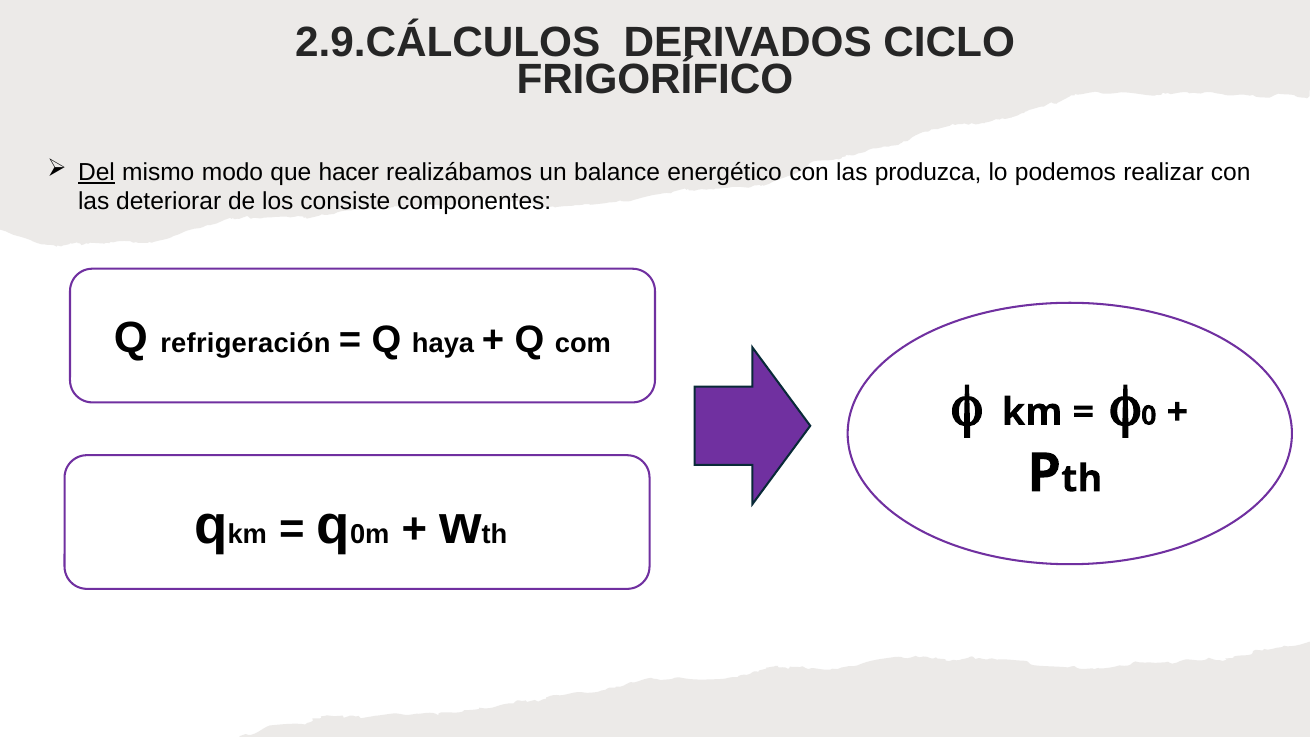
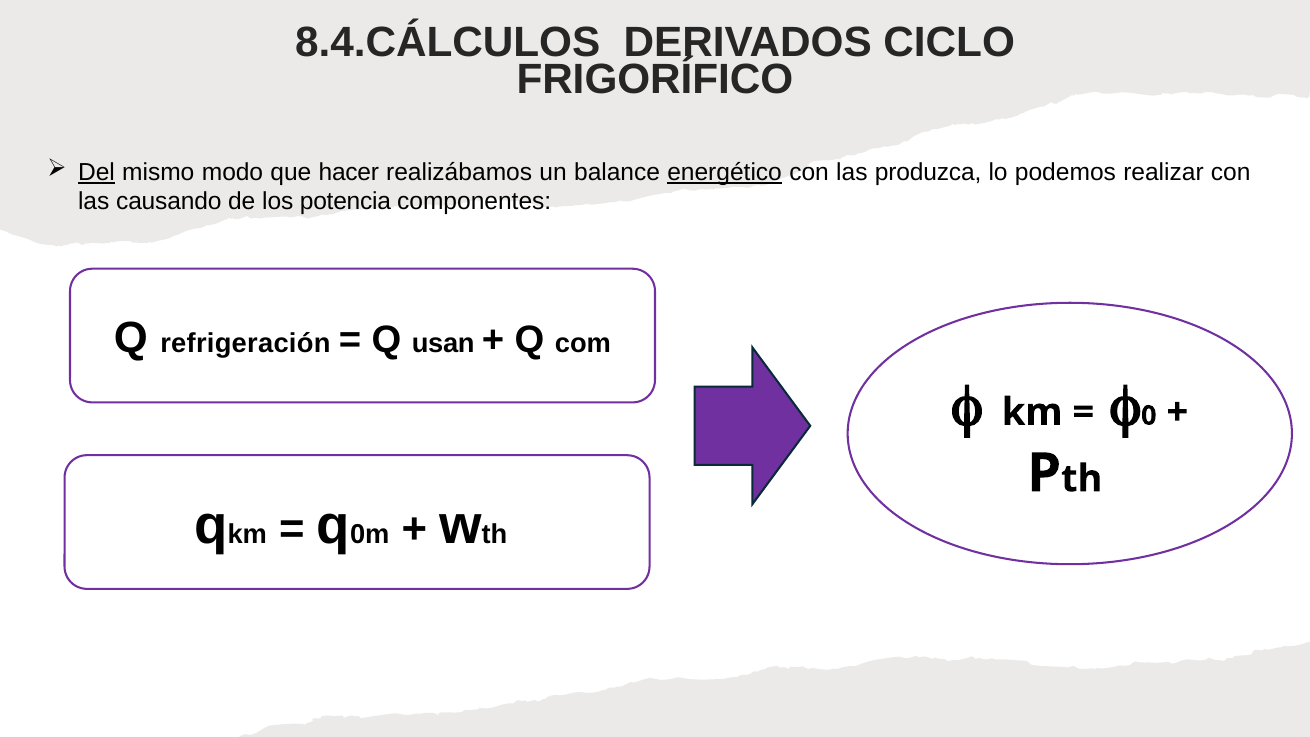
2.9.CÁLCULOS: 2.9.CÁLCULOS -> 8.4.CÁLCULOS
energético underline: none -> present
deteriorar: deteriorar -> causando
consiste: consiste -> potencia
haya: haya -> usan
